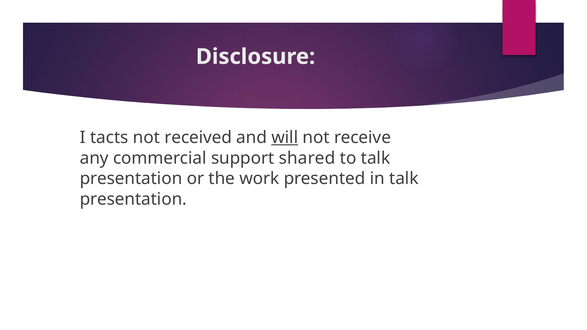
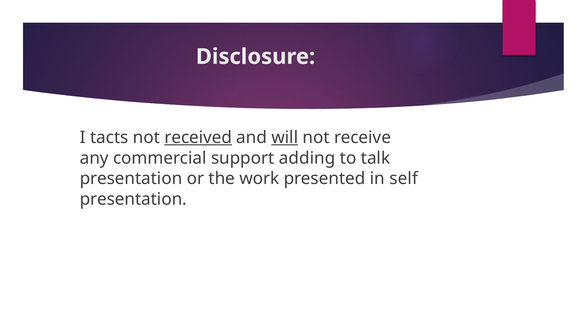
received underline: none -> present
shared: shared -> adding
in talk: talk -> self
